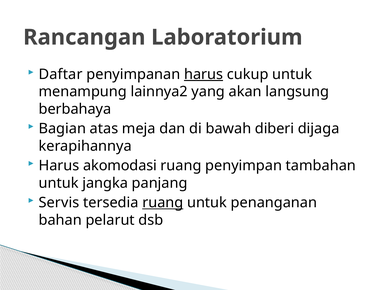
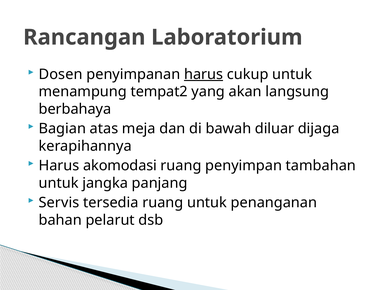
Daftar: Daftar -> Dosen
lainnya2: lainnya2 -> tempat2
diberi: diberi -> diluar
ruang at (163, 203) underline: present -> none
